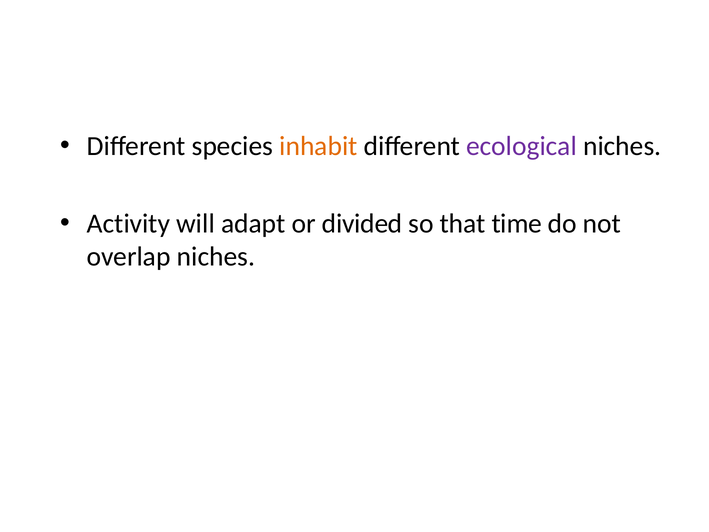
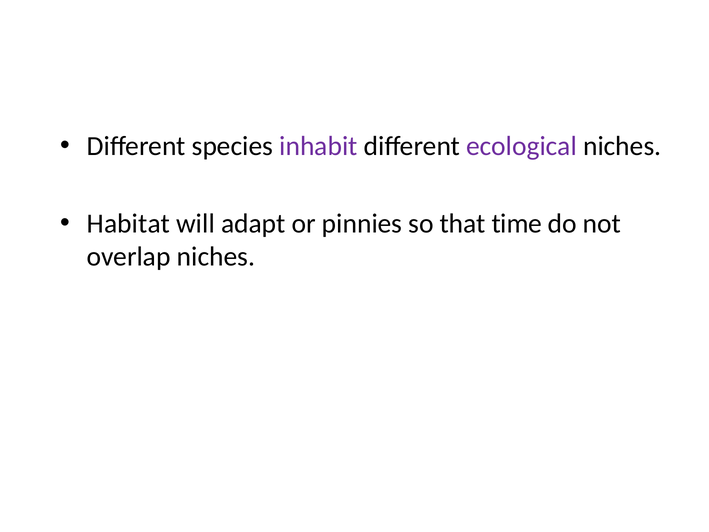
inhabit colour: orange -> purple
Activity: Activity -> Habitat
divided: divided -> pinnies
